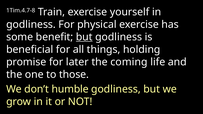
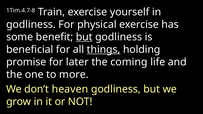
things underline: none -> present
those: those -> more
humble: humble -> heaven
